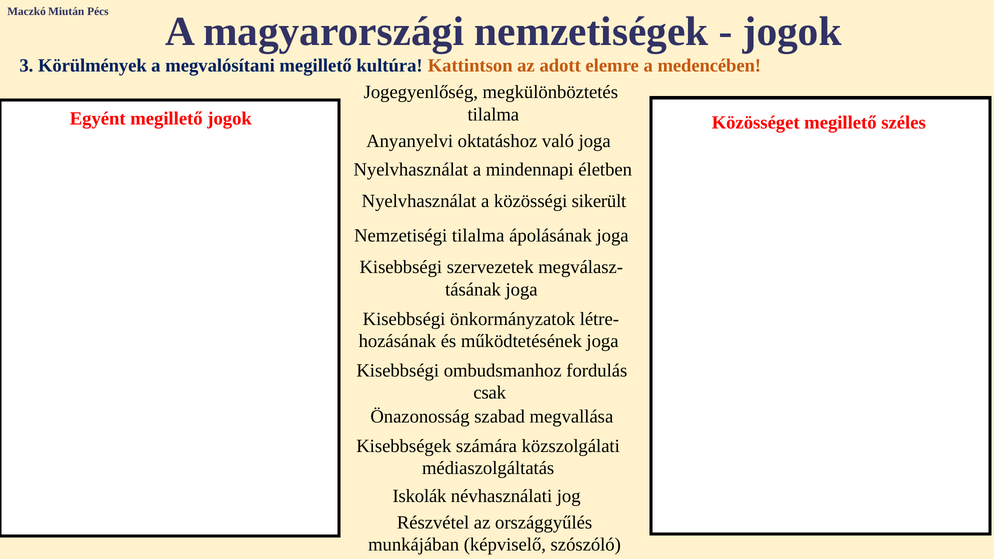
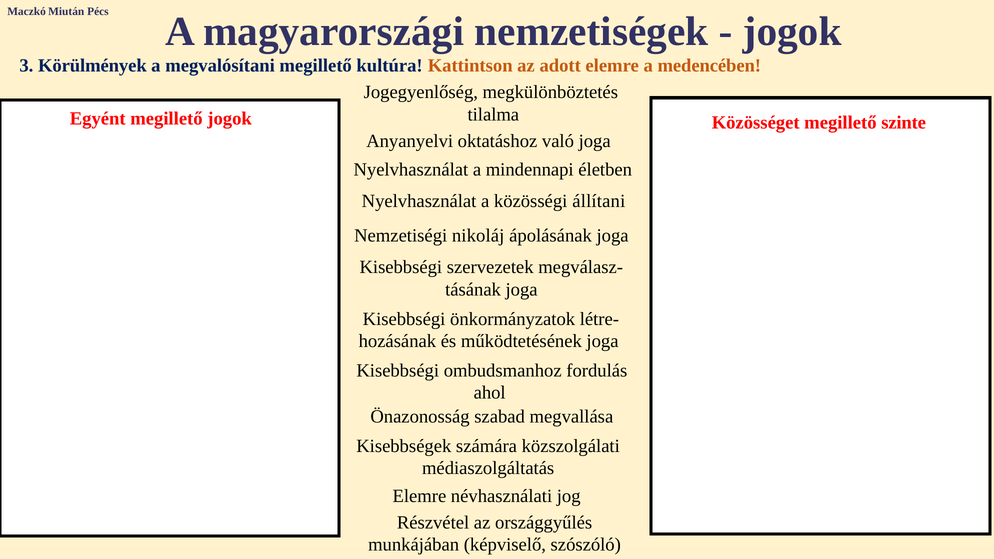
széles: széles -> szinte
sikerült: sikerült -> állítani
Nemzetiségi tilalma: tilalma -> nikoláj
csak: csak -> ahol
Iskolák at (419, 496): Iskolák -> Elemre
